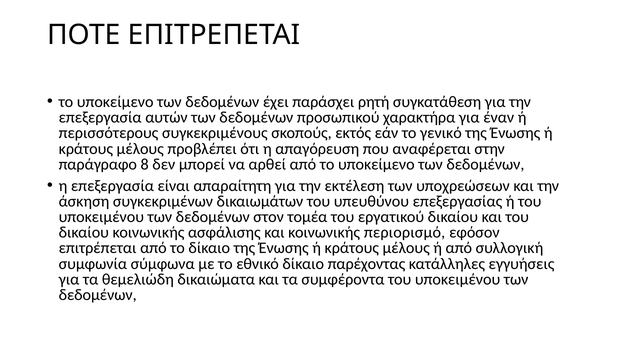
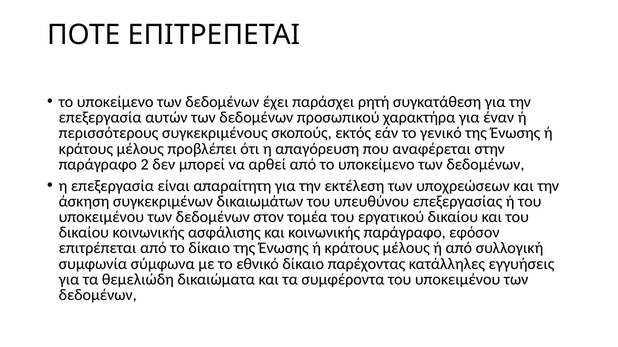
8: 8 -> 2
κοινωνικής περιορισμό: περιορισμό -> παράγραφο
